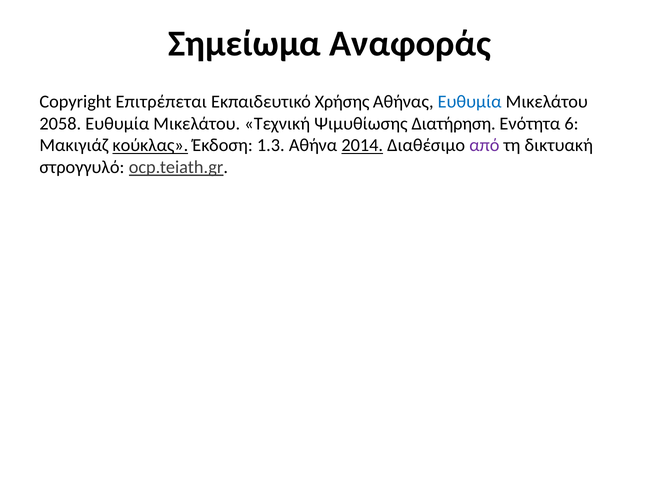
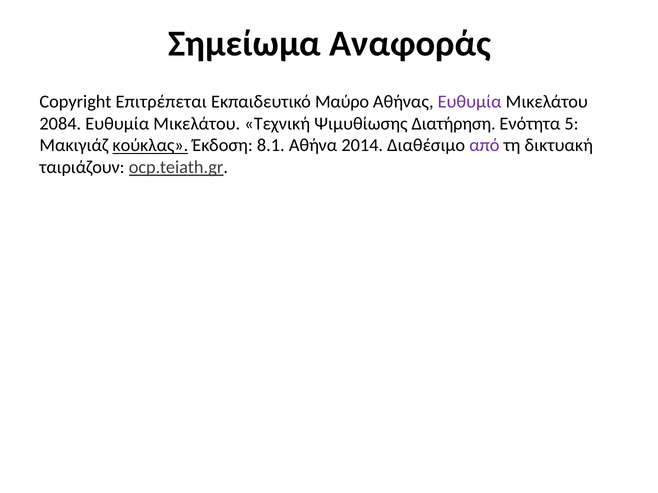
Χρήσης: Χρήσης -> Μαύρο
Ευθυμία at (470, 102) colour: blue -> purple
2058: 2058 -> 2084
6: 6 -> 5
1.3: 1.3 -> 8.1
2014 underline: present -> none
στρογγυλό: στρογγυλό -> ταιριάζουν
